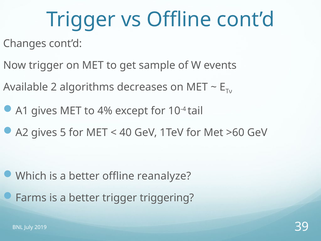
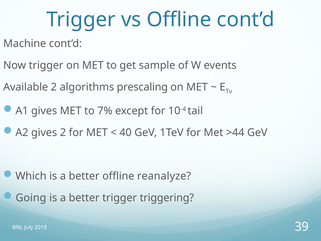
Changes: Changes -> Machine
decreases: decreases -> prescaling
4%: 4% -> 7%
gives 5: 5 -> 2
>60: >60 -> >44
Farms: Farms -> Going
